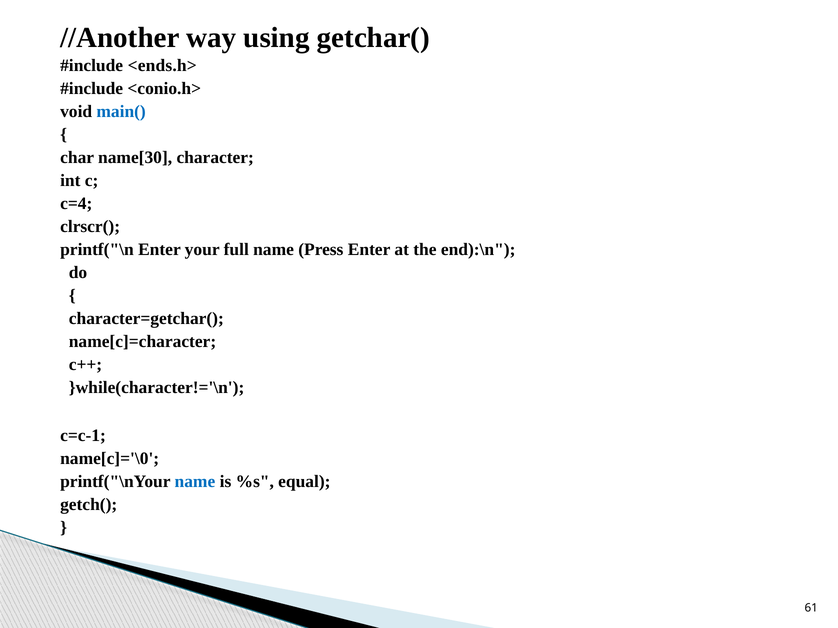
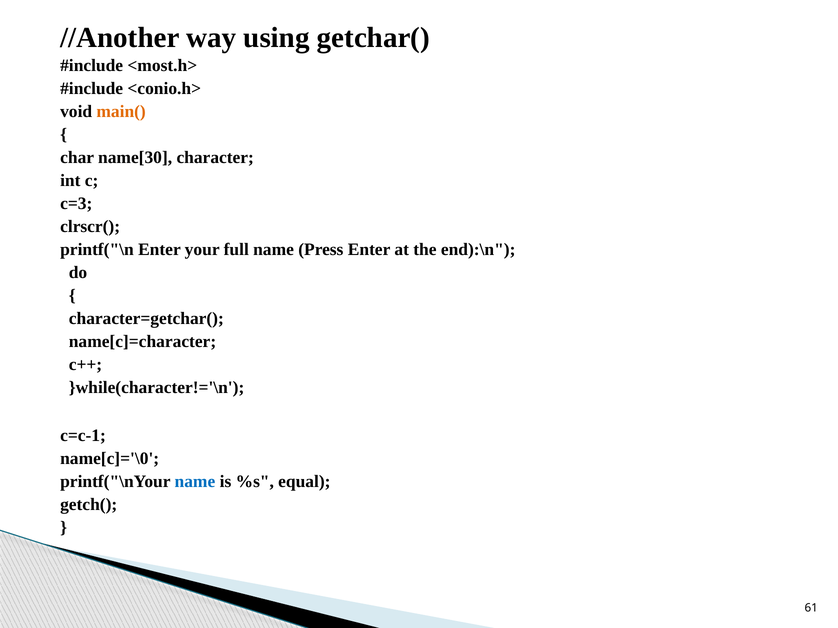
<ends.h>: <ends.h> -> <most.h>
main( colour: blue -> orange
c=4: c=4 -> c=3
